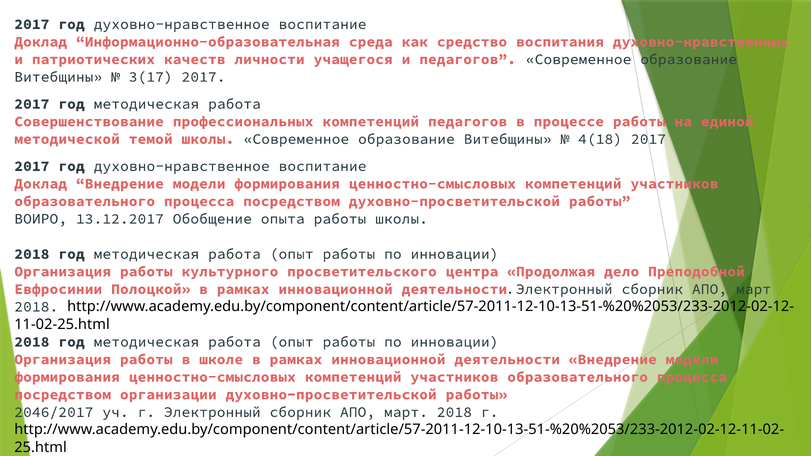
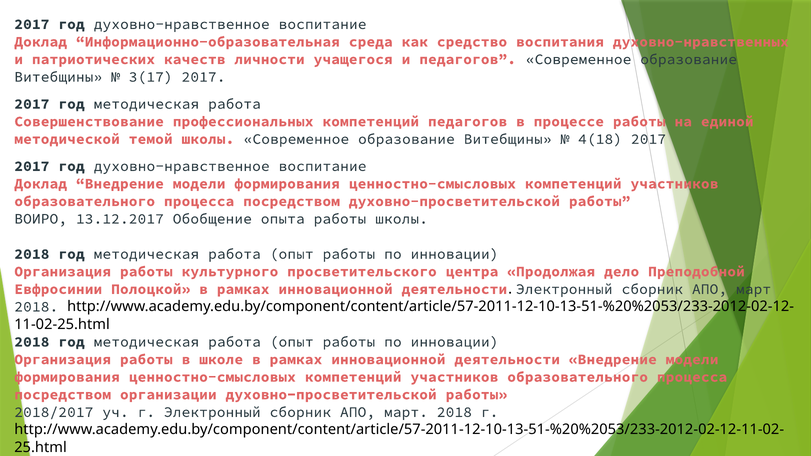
2046/2017: 2046/2017 -> 2018/2017
